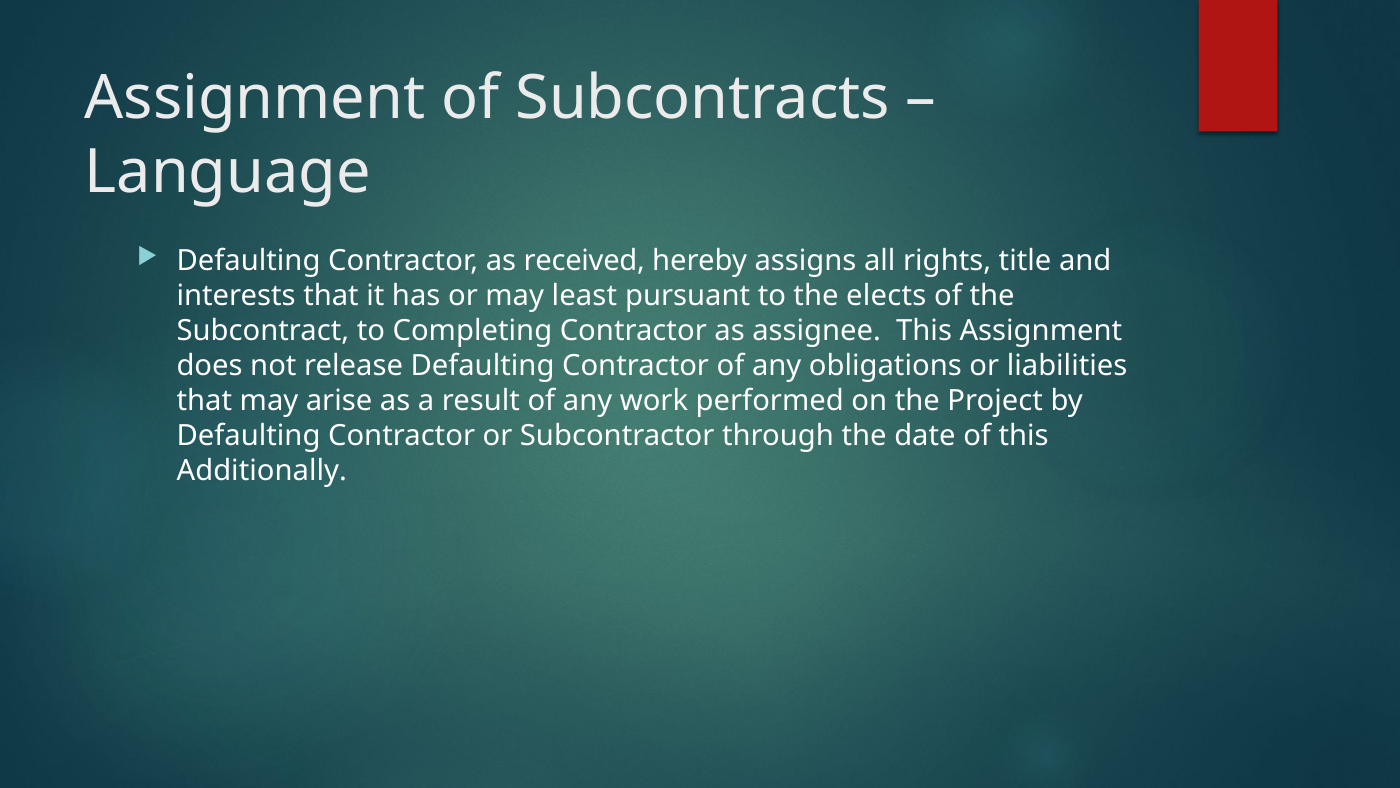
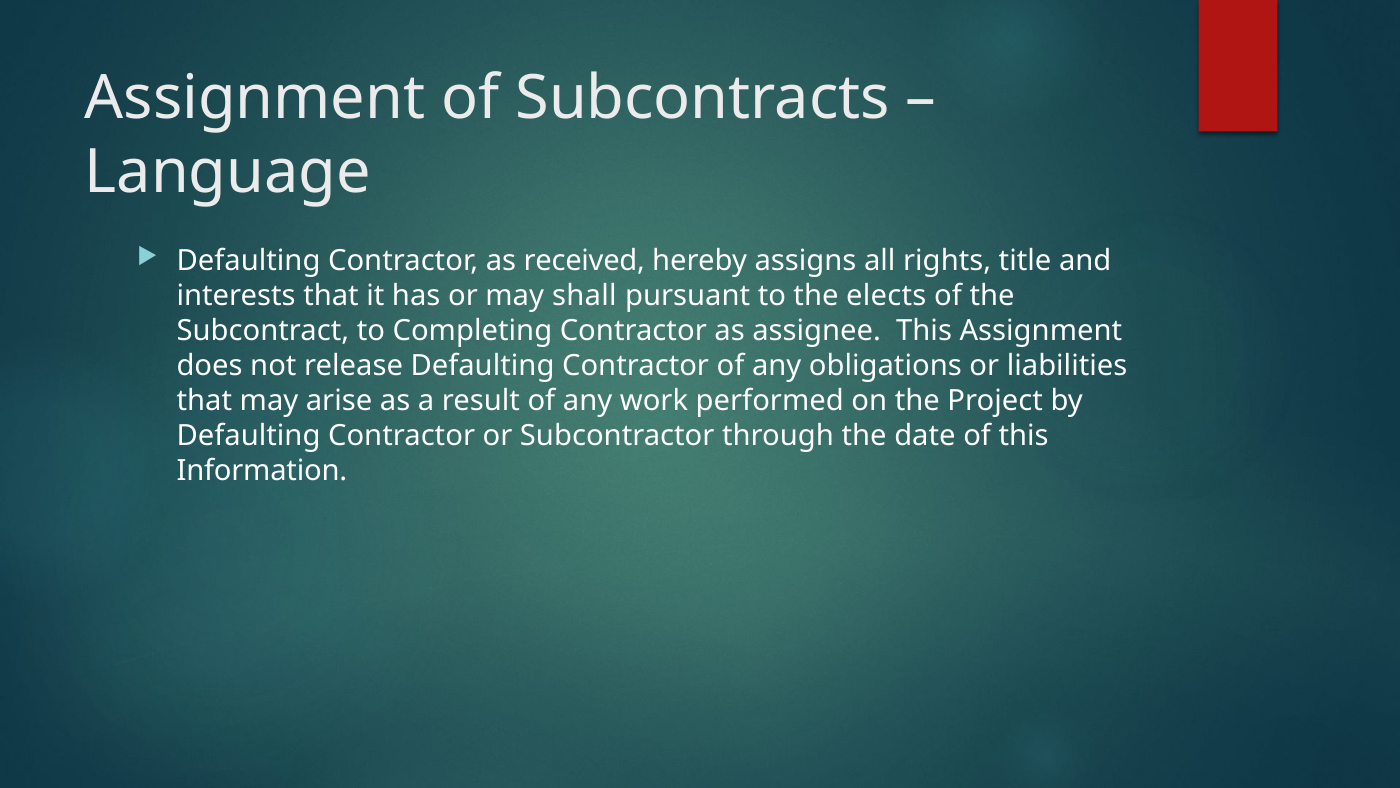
least: least -> shall
Additionally: Additionally -> Information
